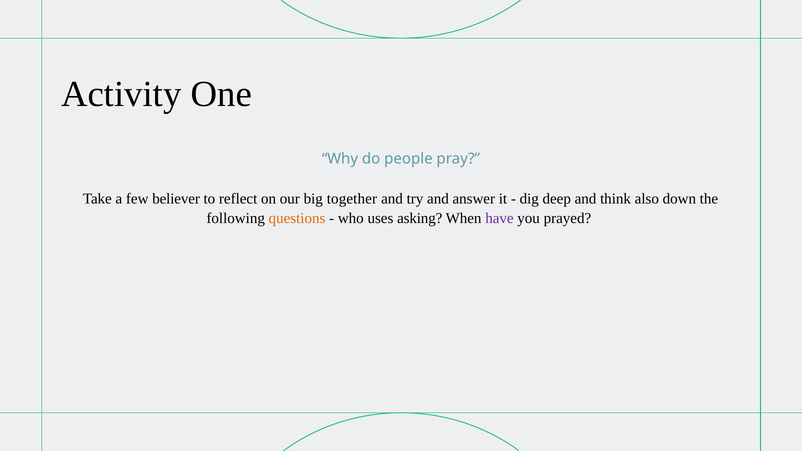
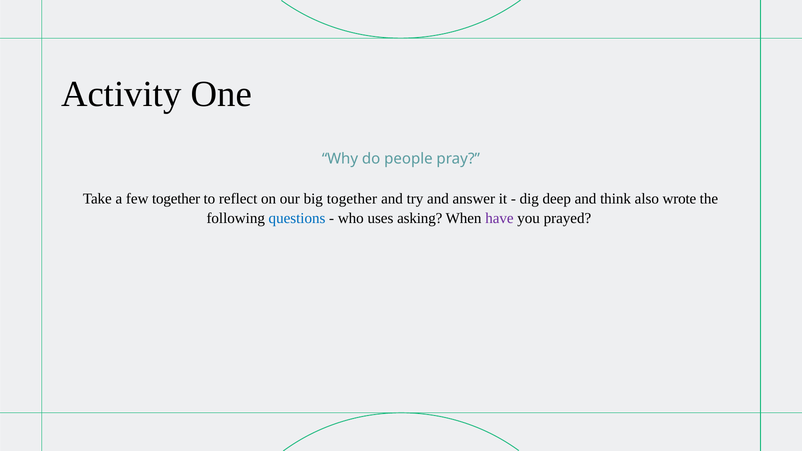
few believer: believer -> together
down: down -> wrote
questions colour: orange -> blue
